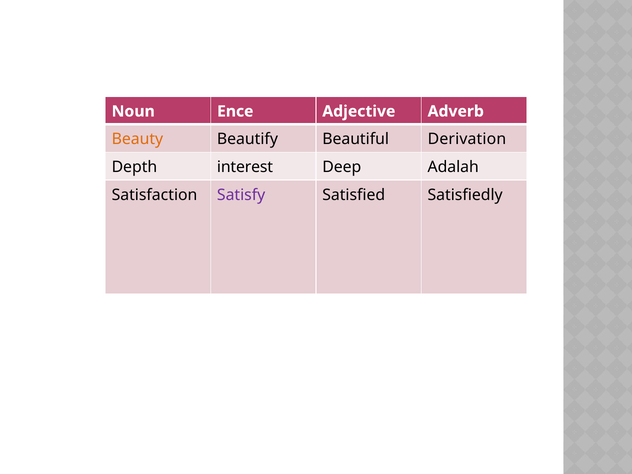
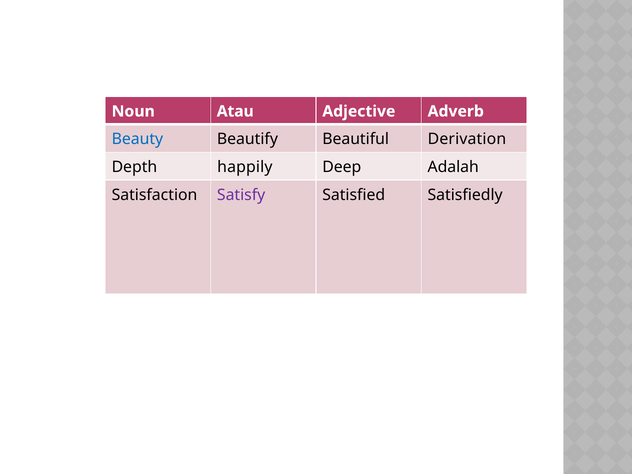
Ence: Ence -> Atau
Beauty colour: orange -> blue
interest: interest -> happily
